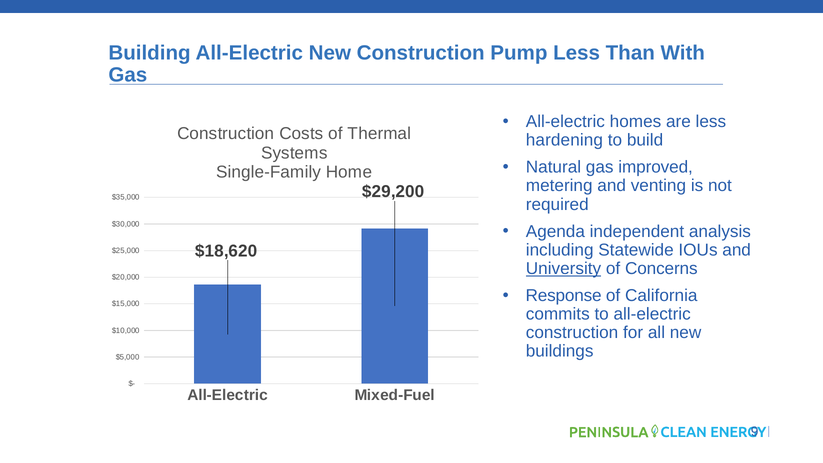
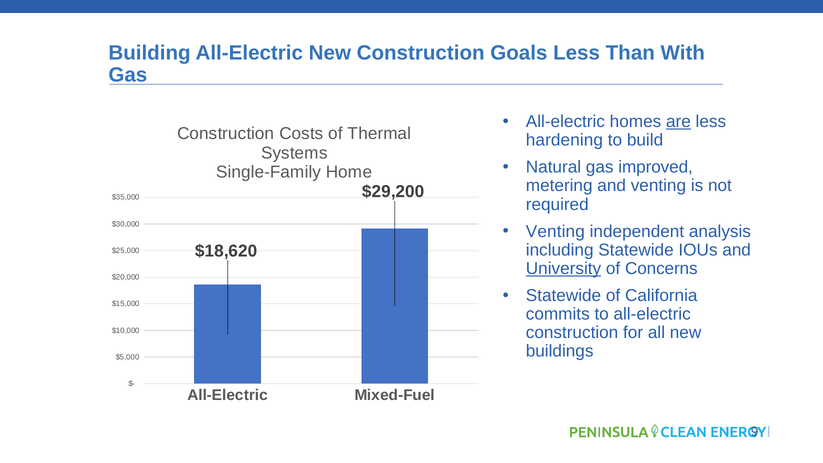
Pump: Pump -> Goals
are underline: none -> present
Agenda at (555, 231): Agenda -> Venting
Response at (564, 296): Response -> Statewide
